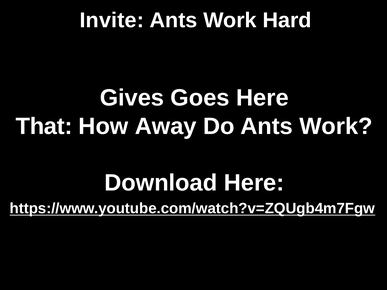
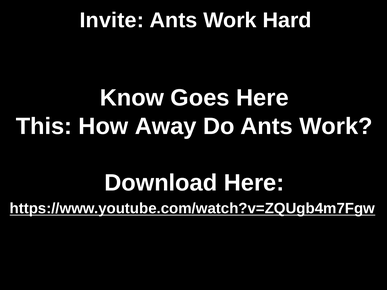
Gives: Gives -> Know
That: That -> This
